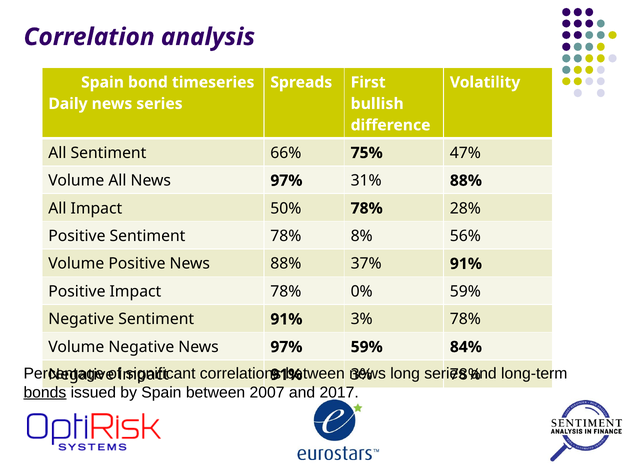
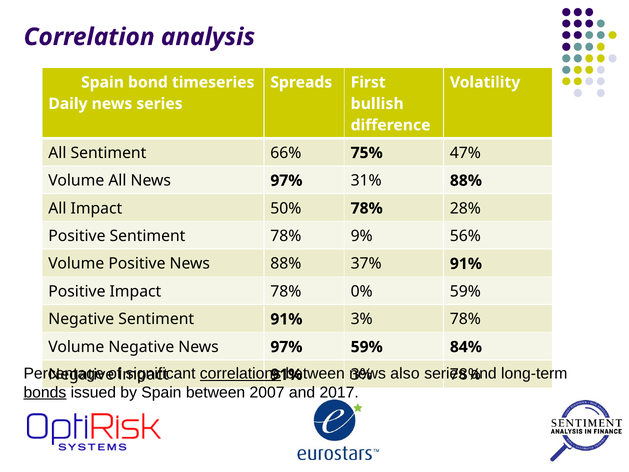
8%: 8% -> 9%
correlations underline: none -> present
long: long -> also
